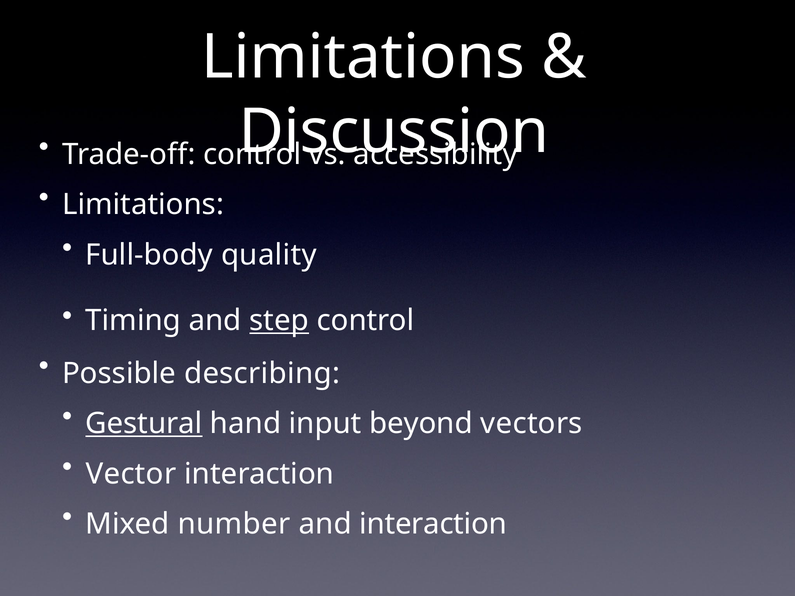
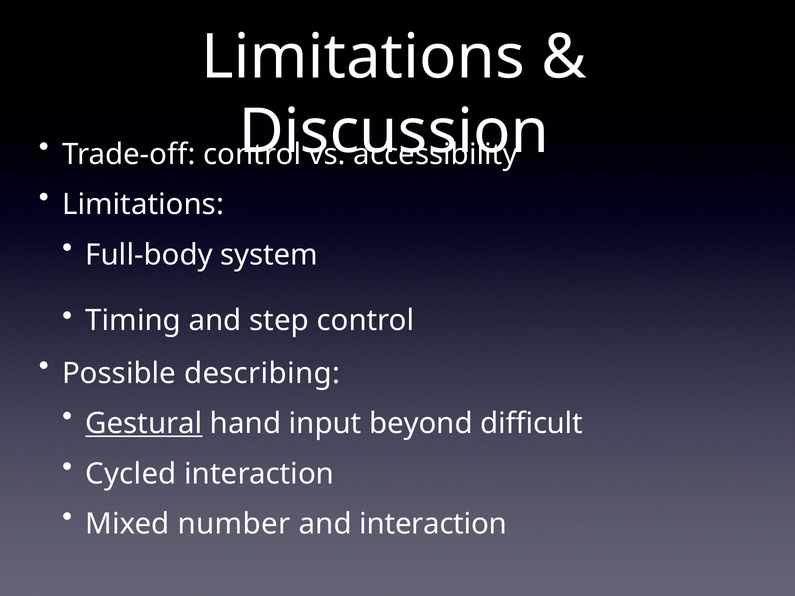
quality: quality -> system
step underline: present -> none
vectors: vectors -> difficult
Vector: Vector -> Cycled
